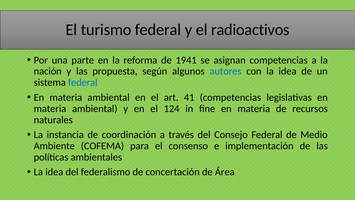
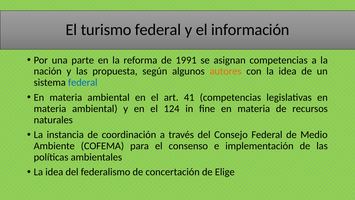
radioactivos: radioactivos -> información
1941: 1941 -> 1991
autores colour: blue -> orange
Área: Área -> Elige
